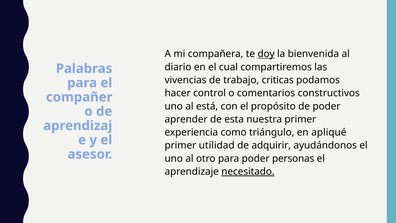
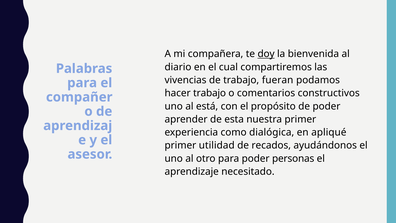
criticas: criticas -> fueran
hacer control: control -> trabajo
triángulo: triángulo -> dialógica
adquirir: adquirir -> recados
necesitado underline: present -> none
